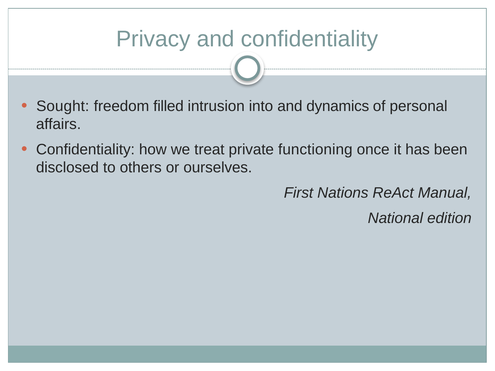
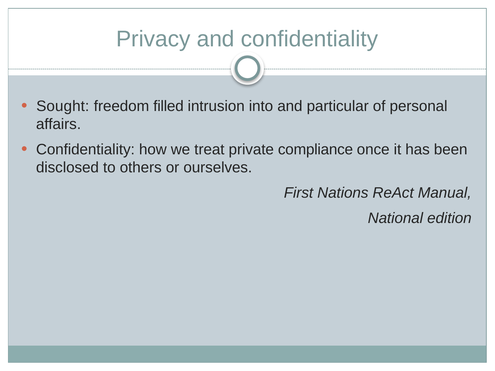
dynamics: dynamics -> particular
functioning: functioning -> compliance
